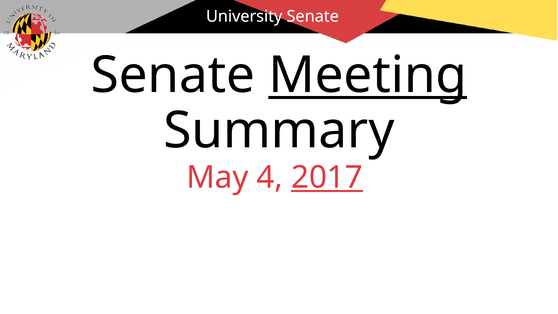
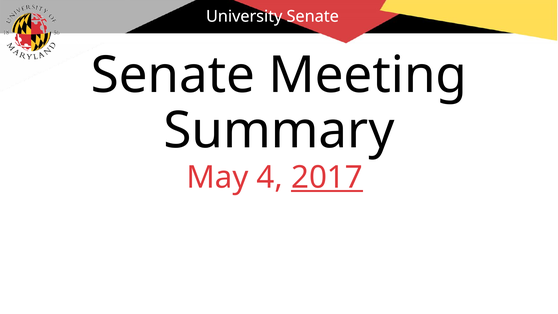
Meeting underline: present -> none
